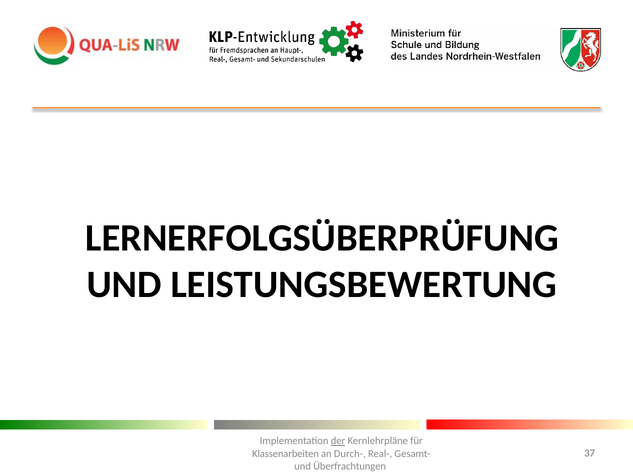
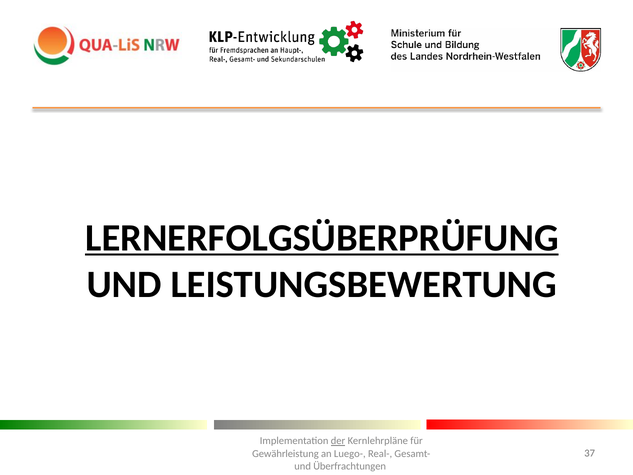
LERNERFOLGSÜBERPRÜFUNG underline: none -> present
Klassenarbeiten: Klassenarbeiten -> Gewährleistung
Durch-: Durch- -> Luego-
